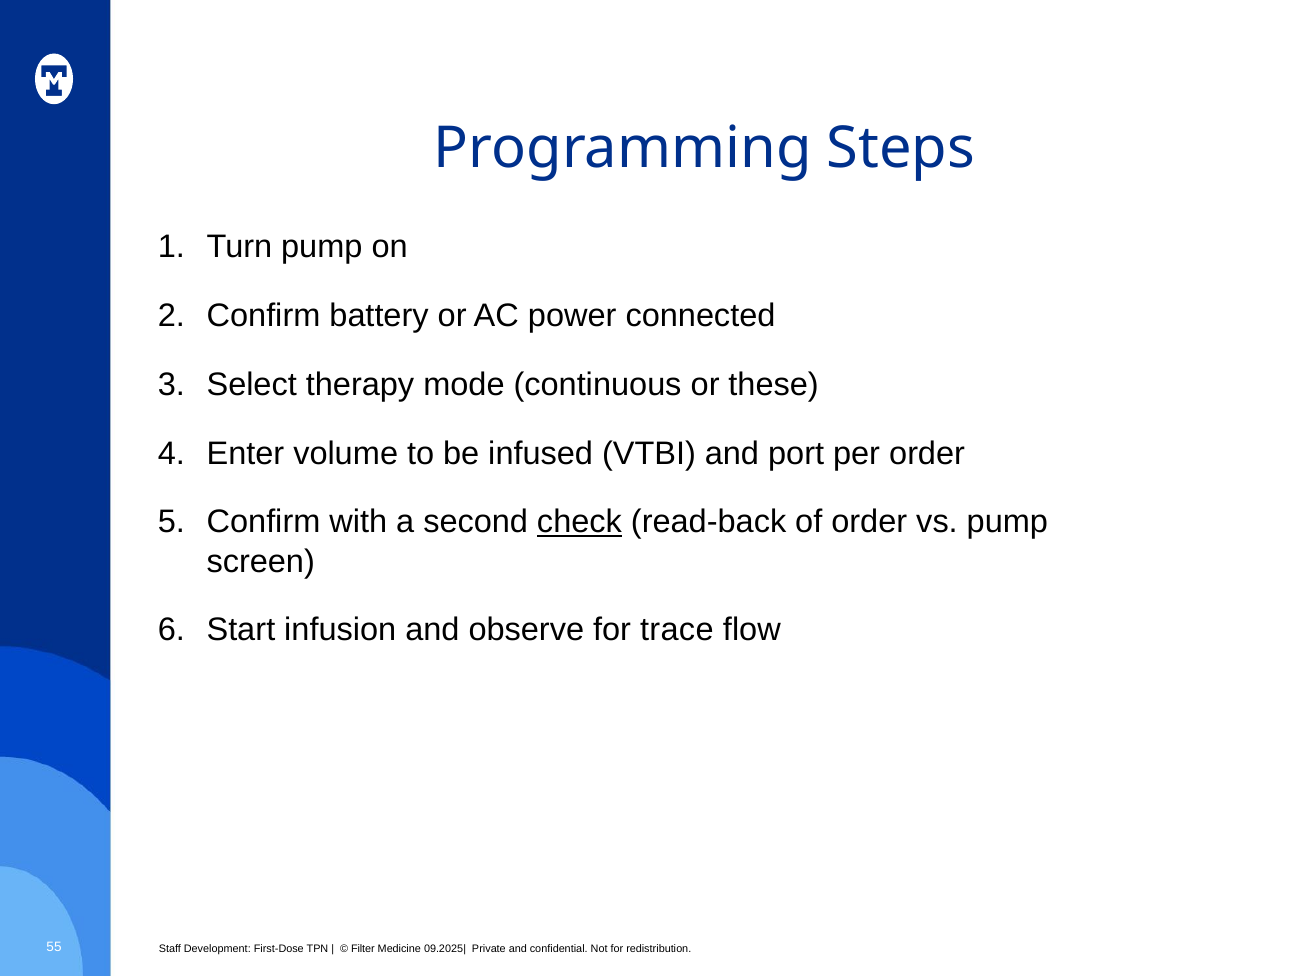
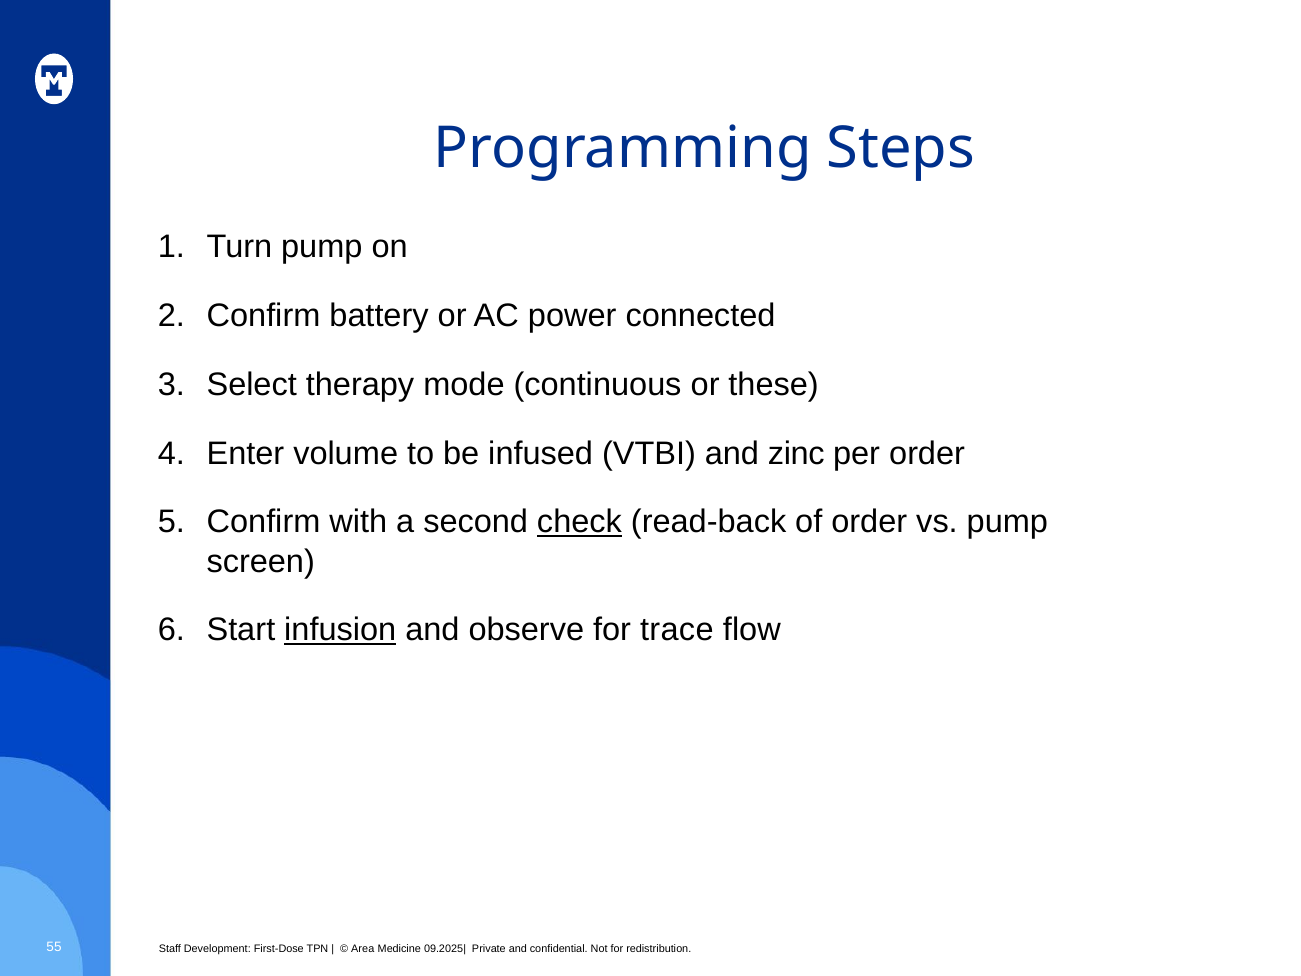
port: port -> zinc
infusion underline: none -> present
Filter: Filter -> Area
